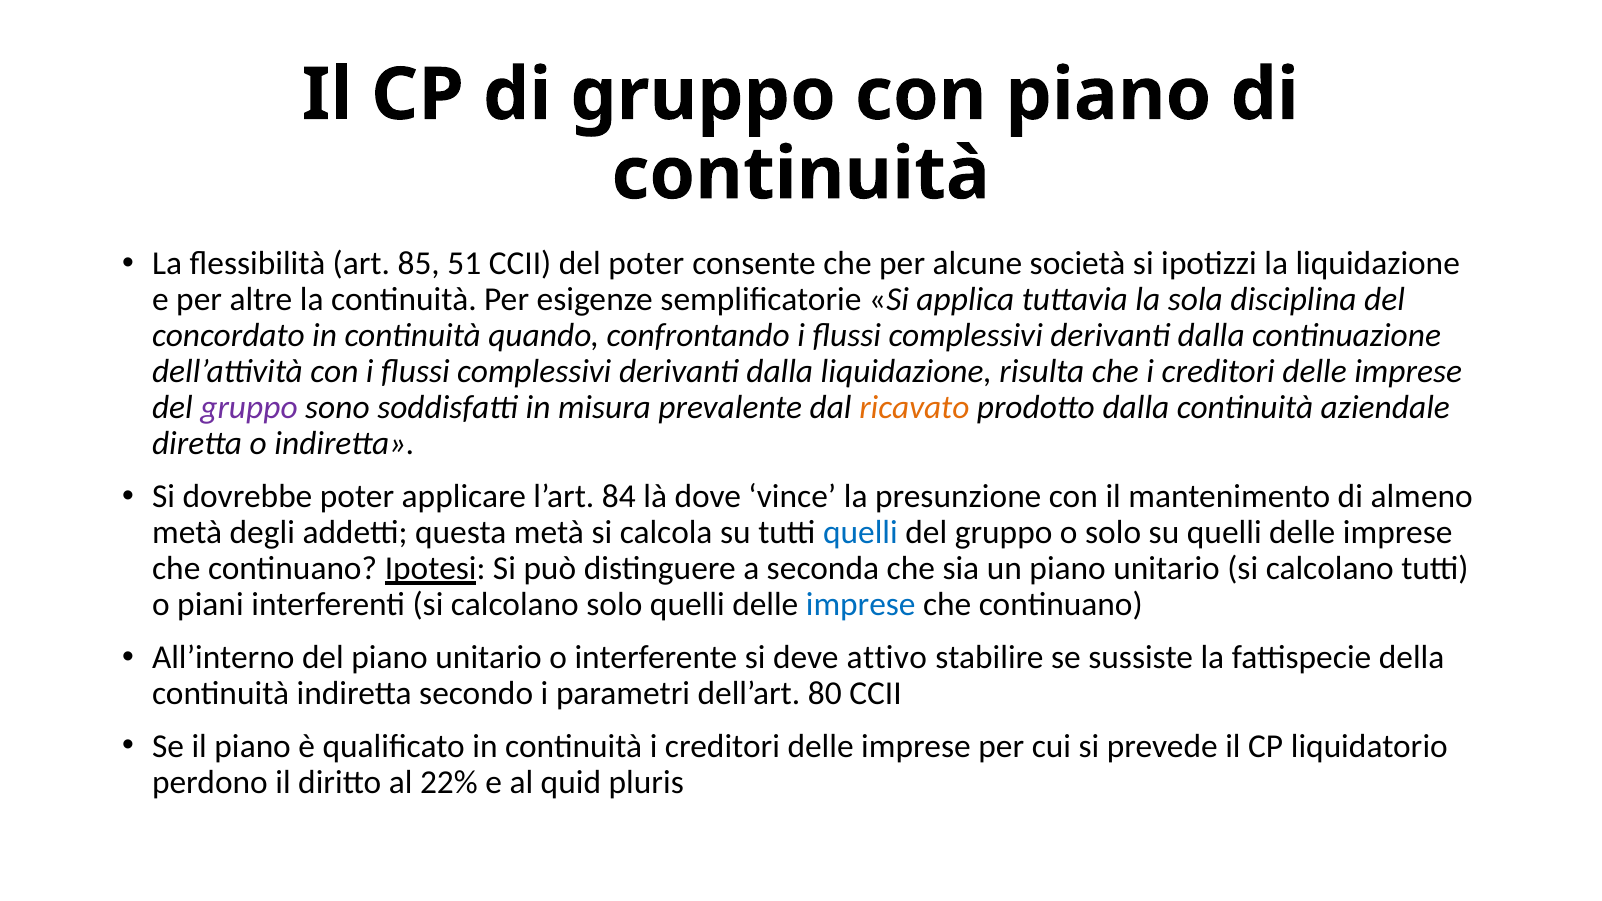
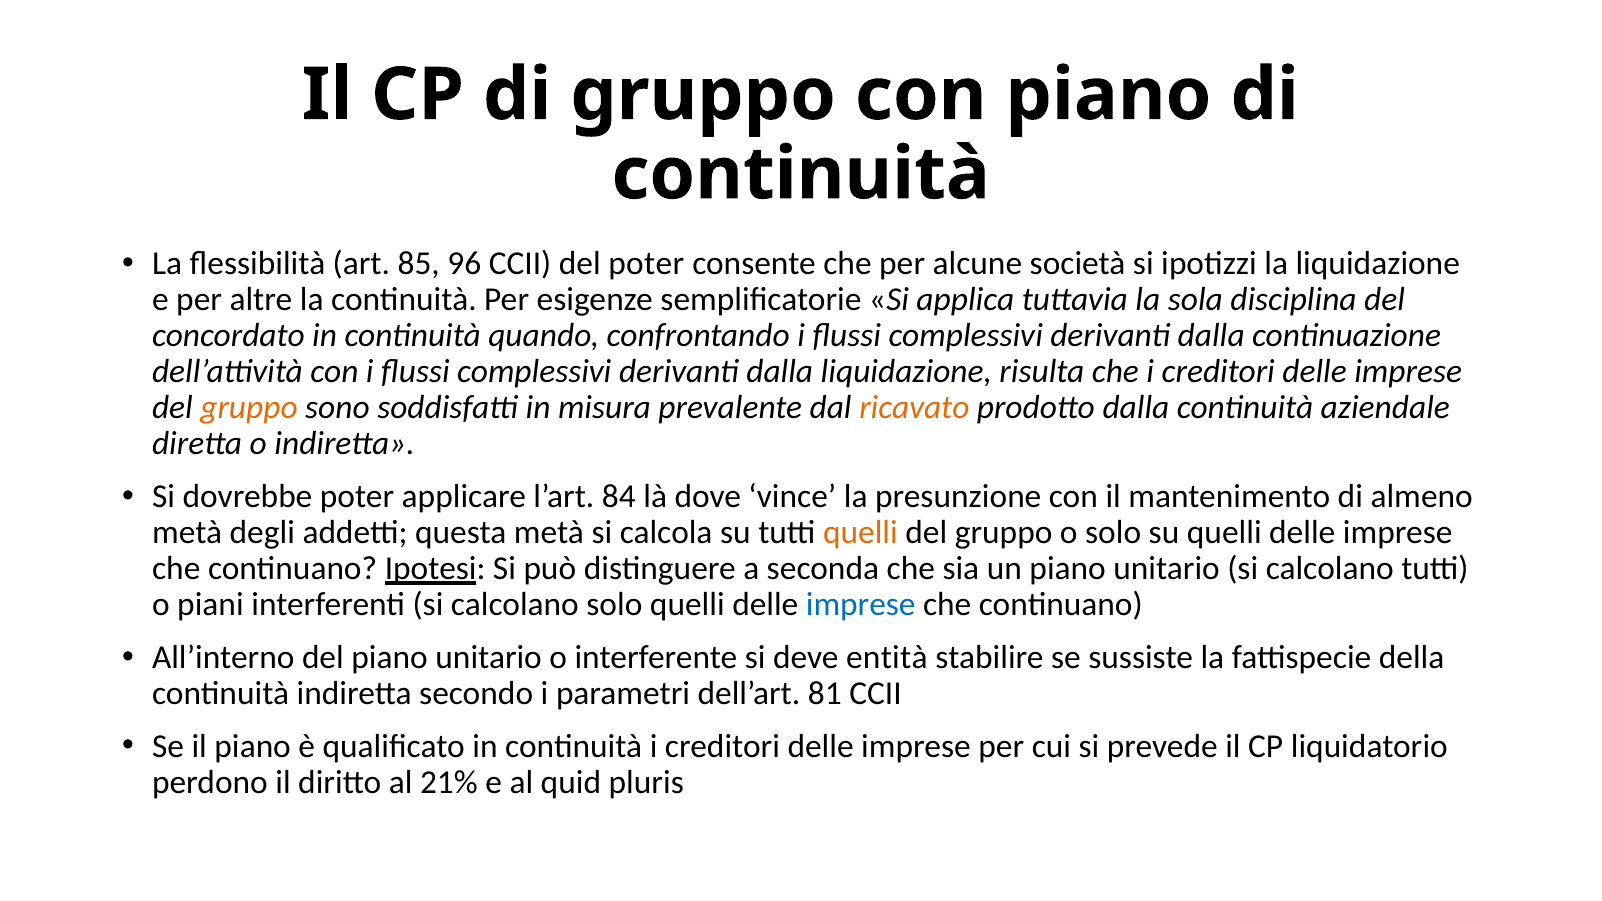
51: 51 -> 96
gruppo at (249, 408) colour: purple -> orange
quelli at (860, 533) colour: blue -> orange
attivo: attivo -> entità
80: 80 -> 81
22%: 22% -> 21%
